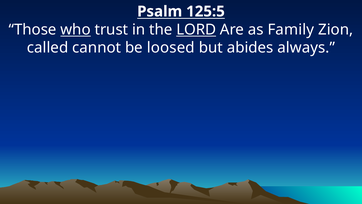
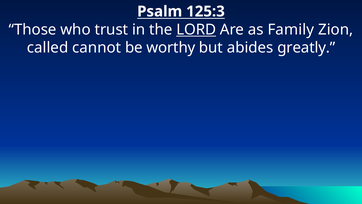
125:5: 125:5 -> 125:3
who underline: present -> none
loosed: loosed -> worthy
always: always -> greatly
